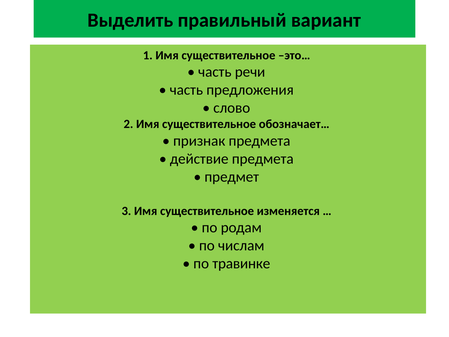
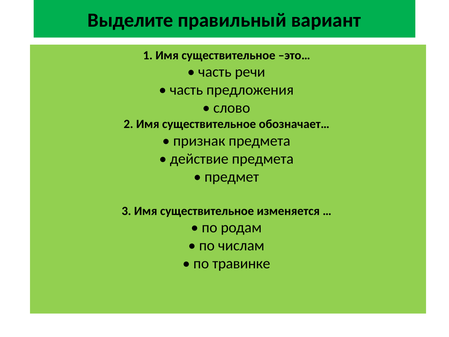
Выделить: Выделить -> Выделите
